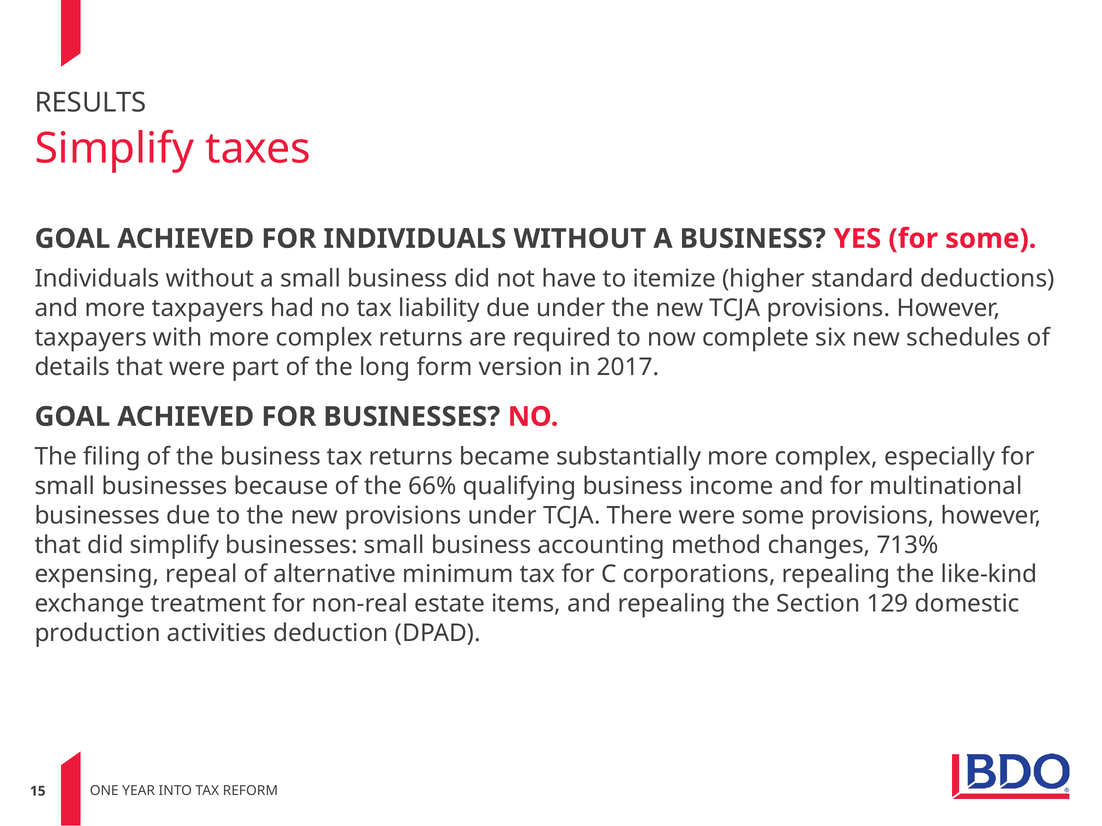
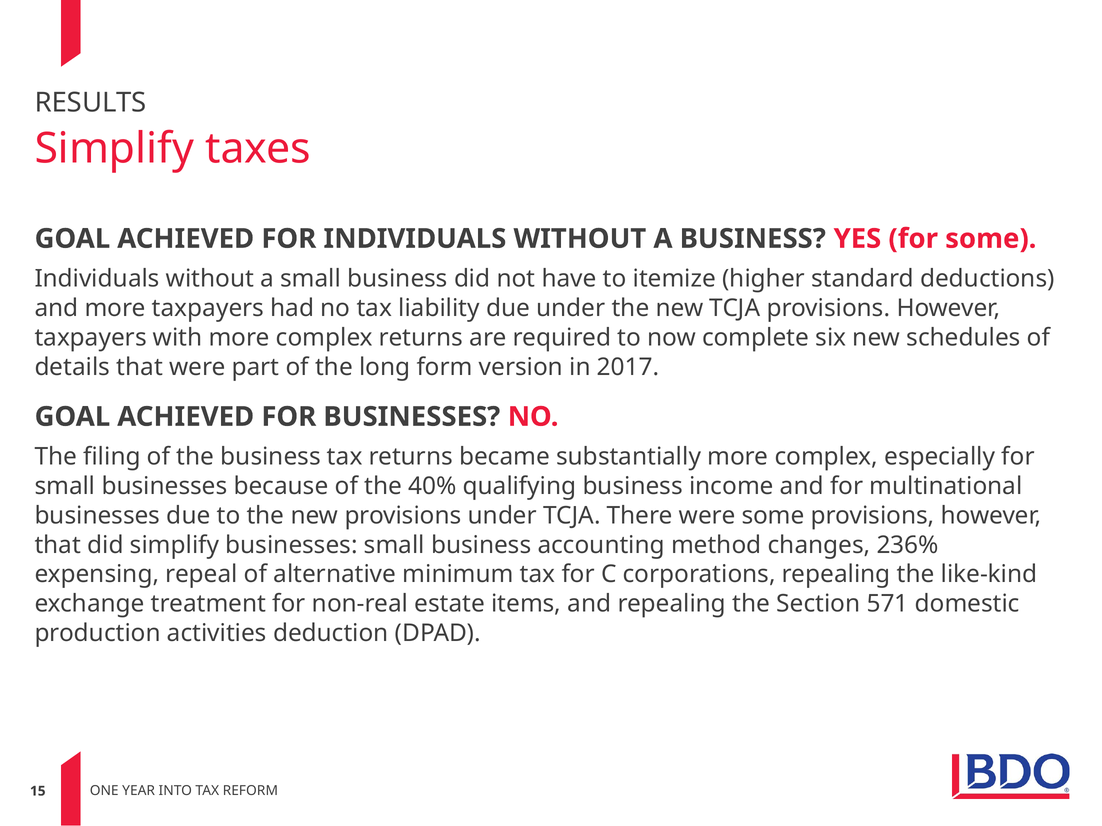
66%: 66% -> 40%
713%: 713% -> 236%
129: 129 -> 571
